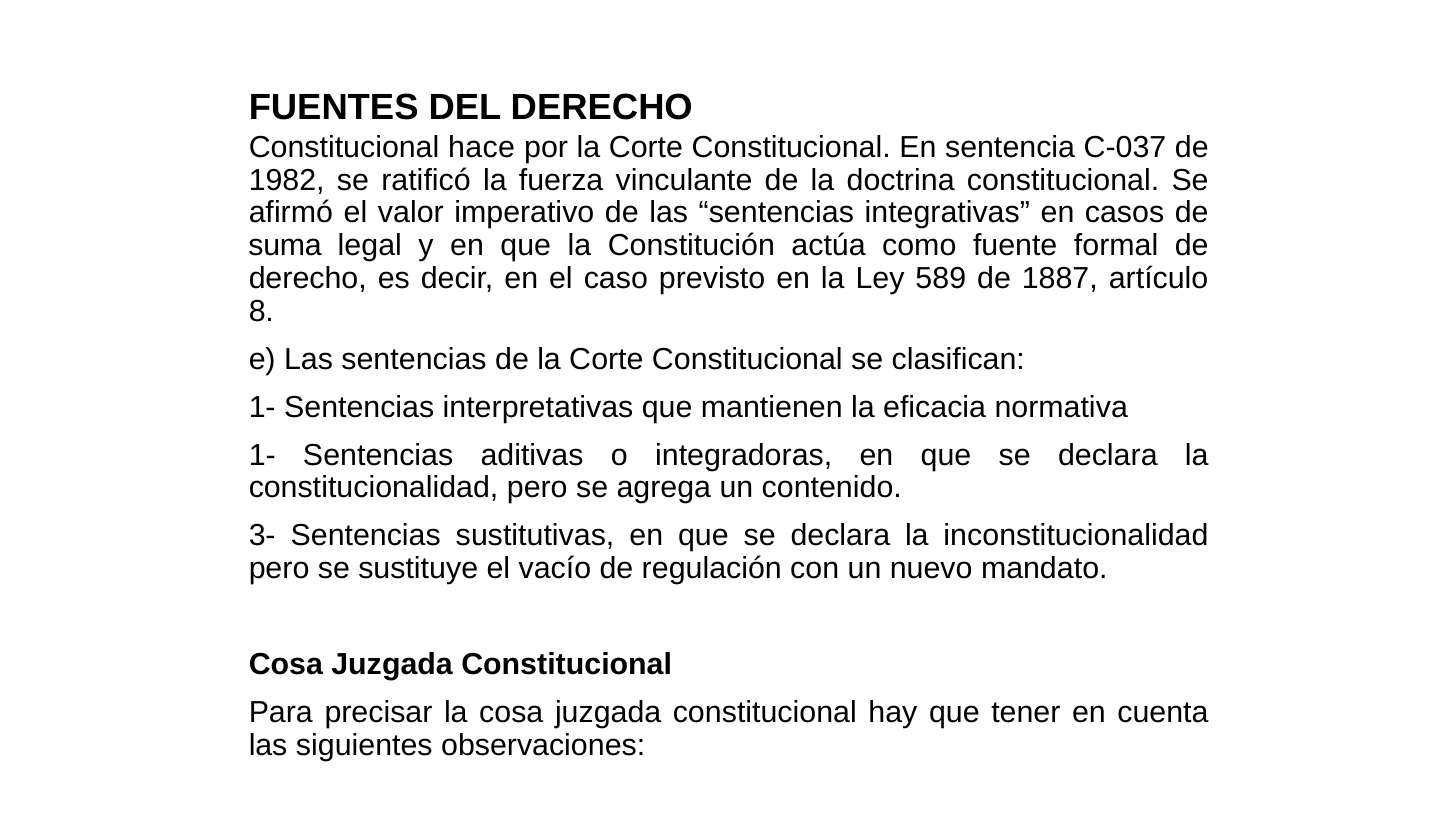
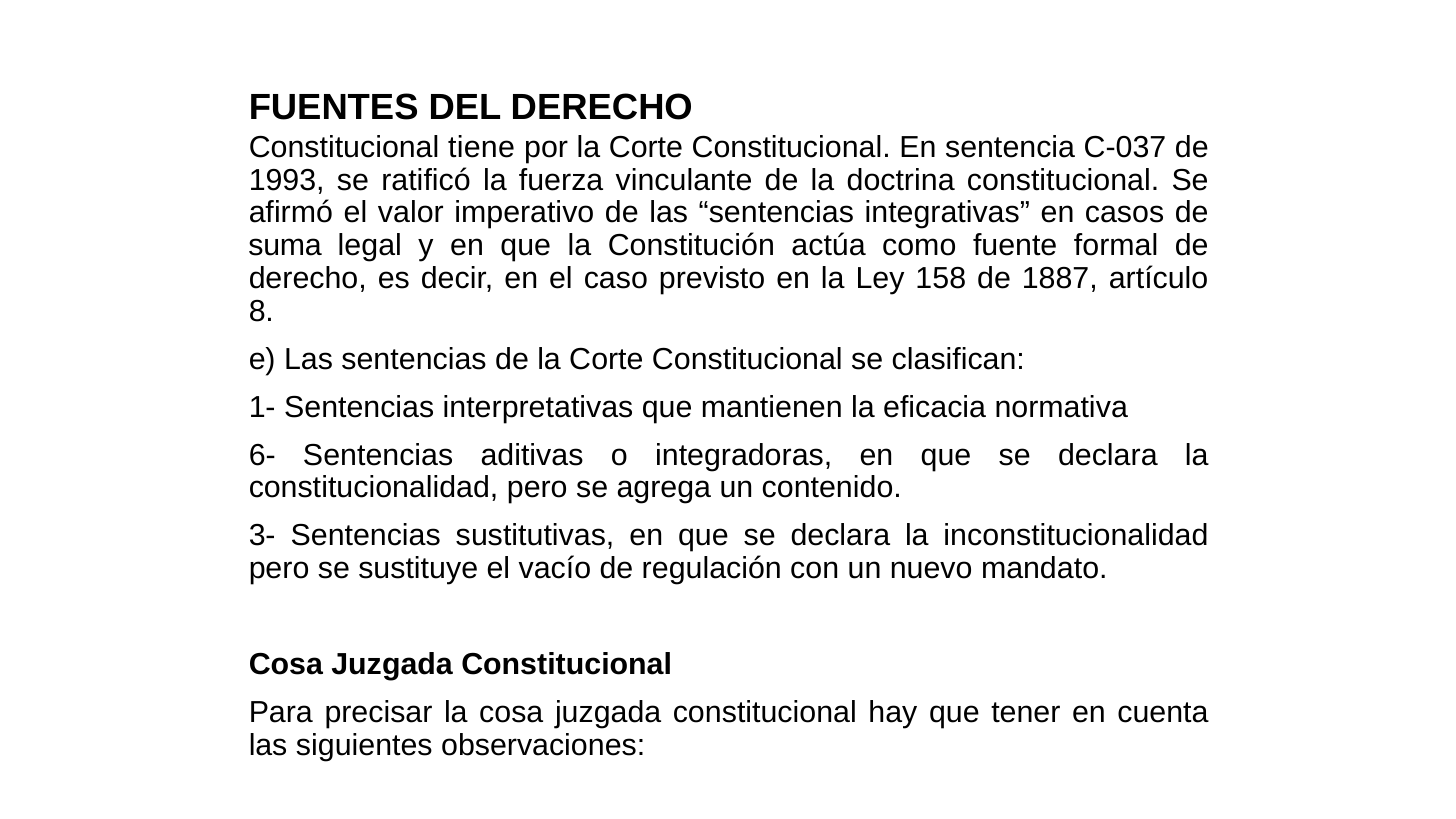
hace: hace -> tiene
1982: 1982 -> 1993
589: 589 -> 158
1- at (262, 455): 1- -> 6-
